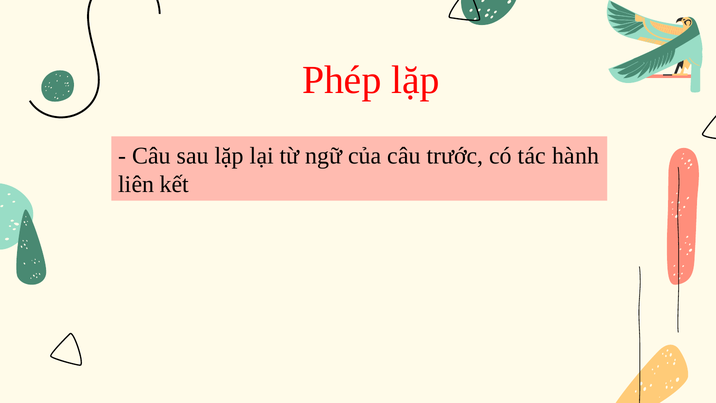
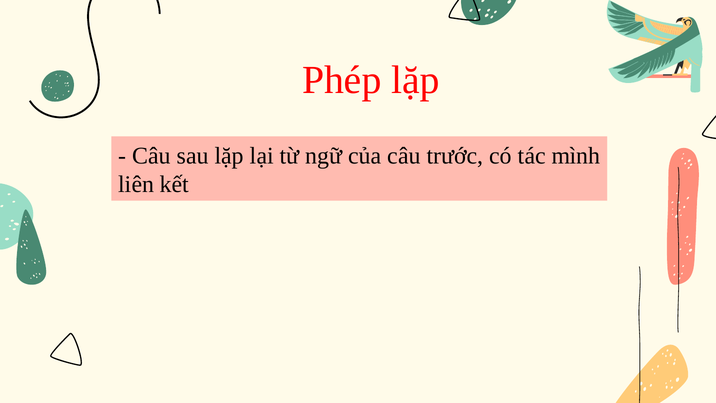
hành: hành -> mình
